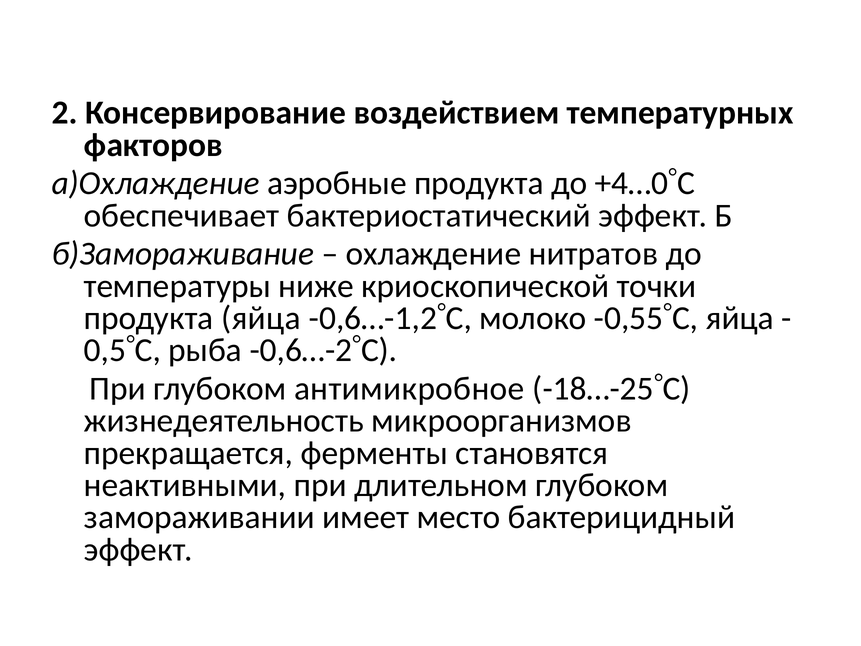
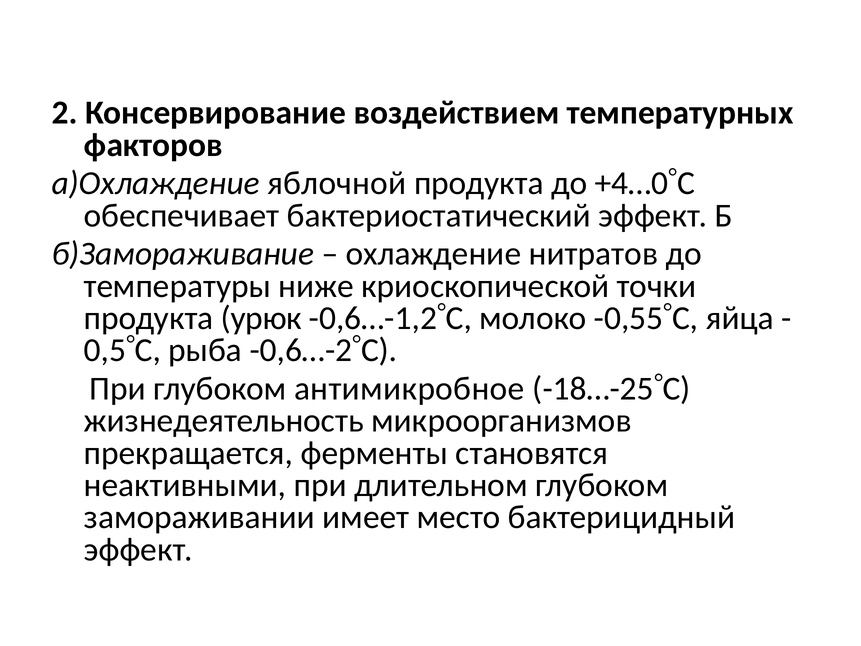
аэробные: аэробные -> яблочной
продукта яйца: яйца -> урюк
